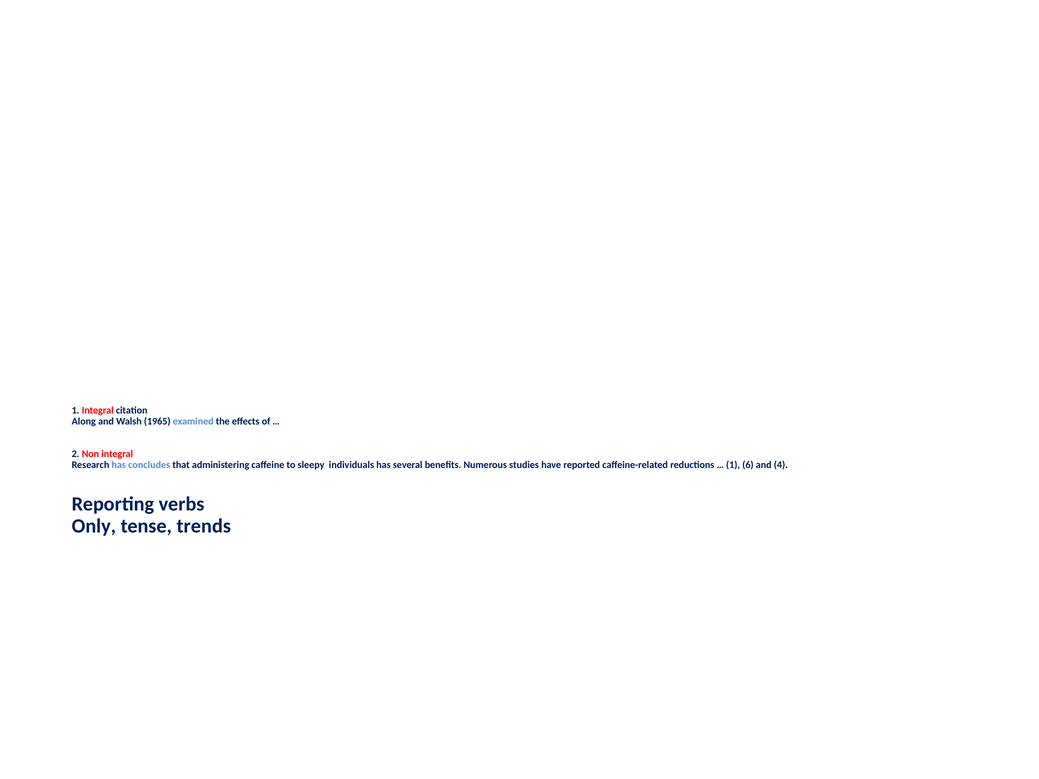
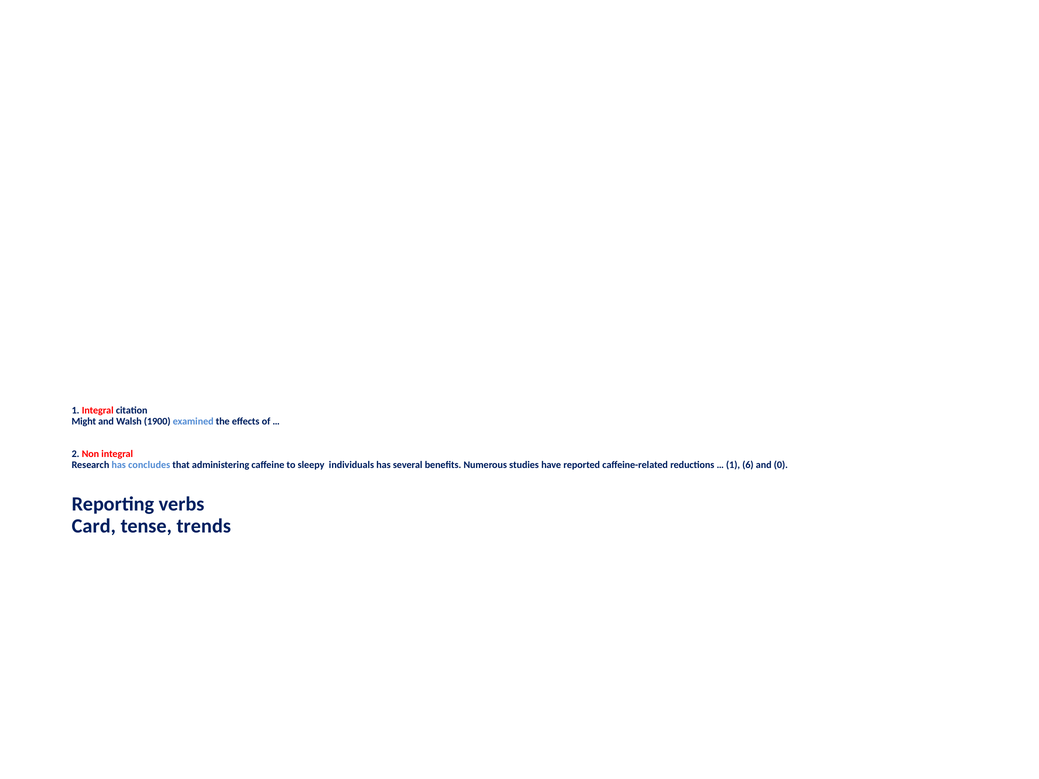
Along: Along -> Might
1965: 1965 -> 1900
4: 4 -> 0
Only: Only -> Card
